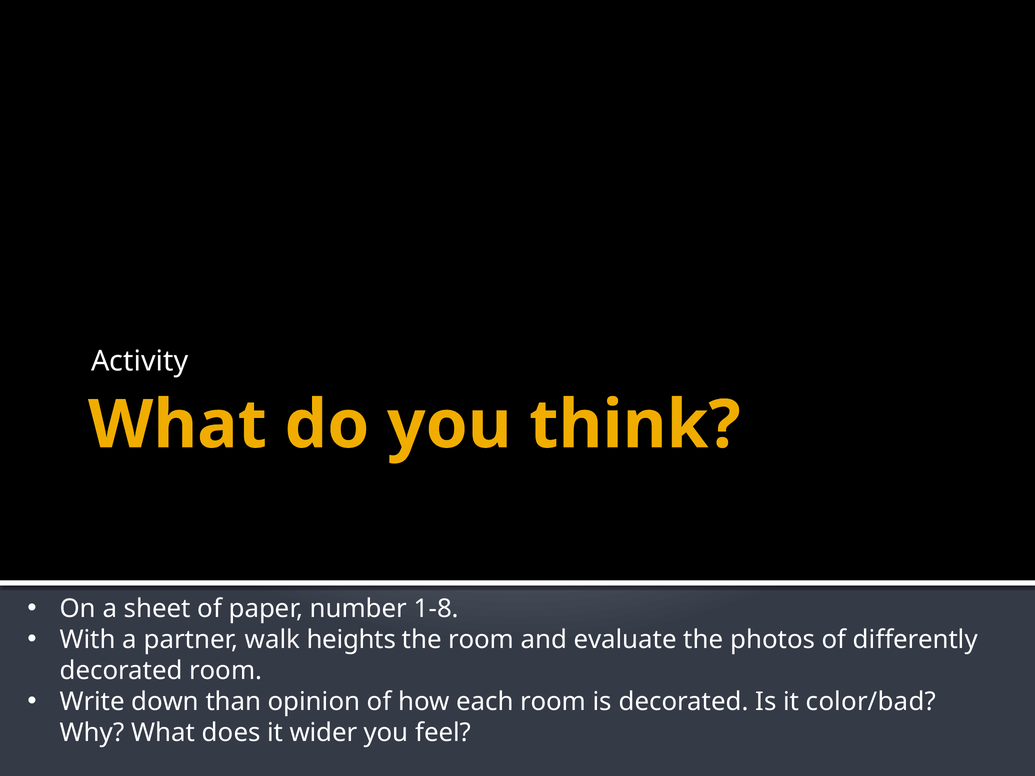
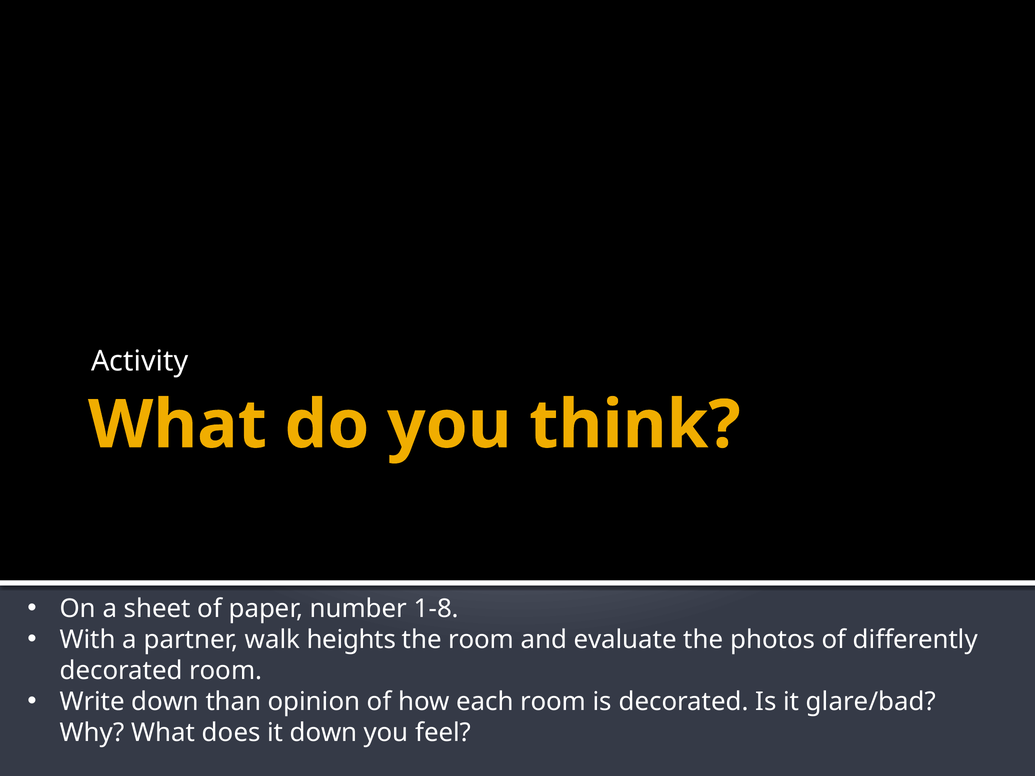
color/bad: color/bad -> glare/bad
it wider: wider -> down
